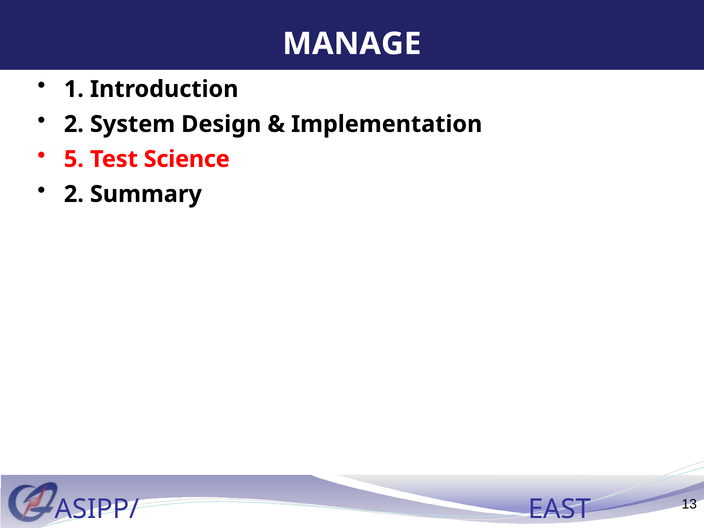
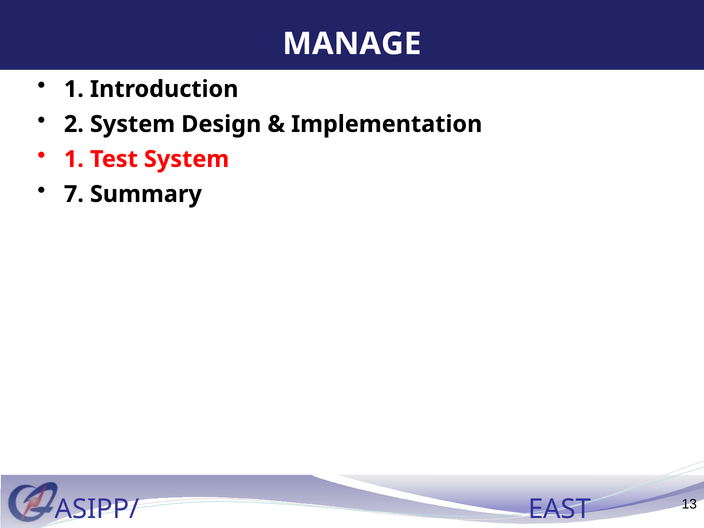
5 at (74, 159): 5 -> 1
Test Science: Science -> System
2 at (74, 194): 2 -> 7
